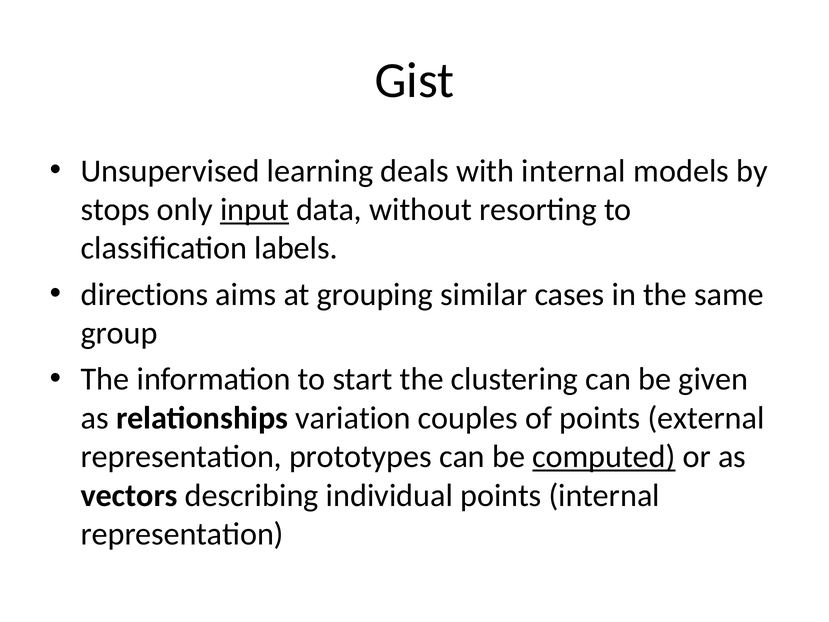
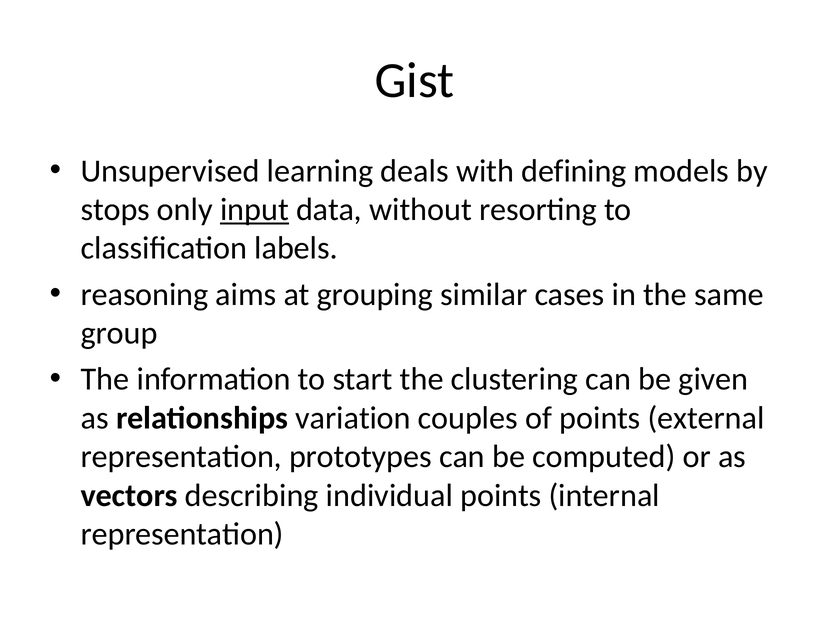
with internal: internal -> defining
directions: directions -> reasoning
computed underline: present -> none
